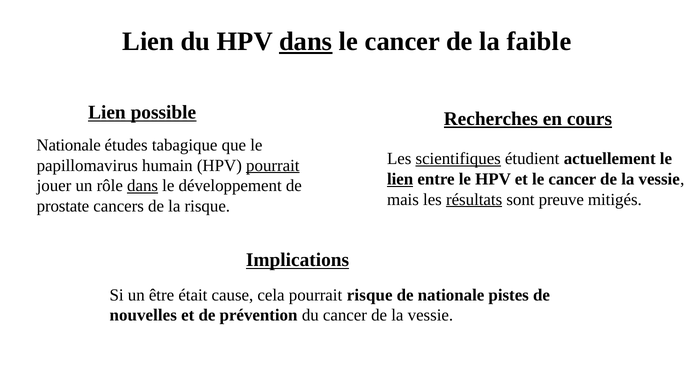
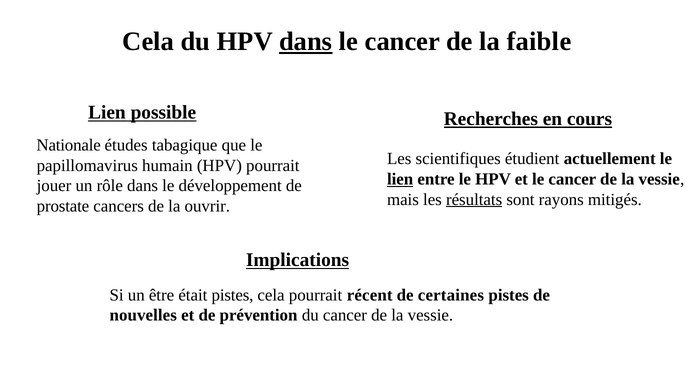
Lien at (148, 42): Lien -> Cela
scientifiques underline: present -> none
pourrait at (273, 165) underline: present -> none
dans at (143, 186) underline: present -> none
preuve: preuve -> rayons
la risque: risque -> ouvrir
était cause: cause -> pistes
pourrait risque: risque -> récent
de nationale: nationale -> certaines
